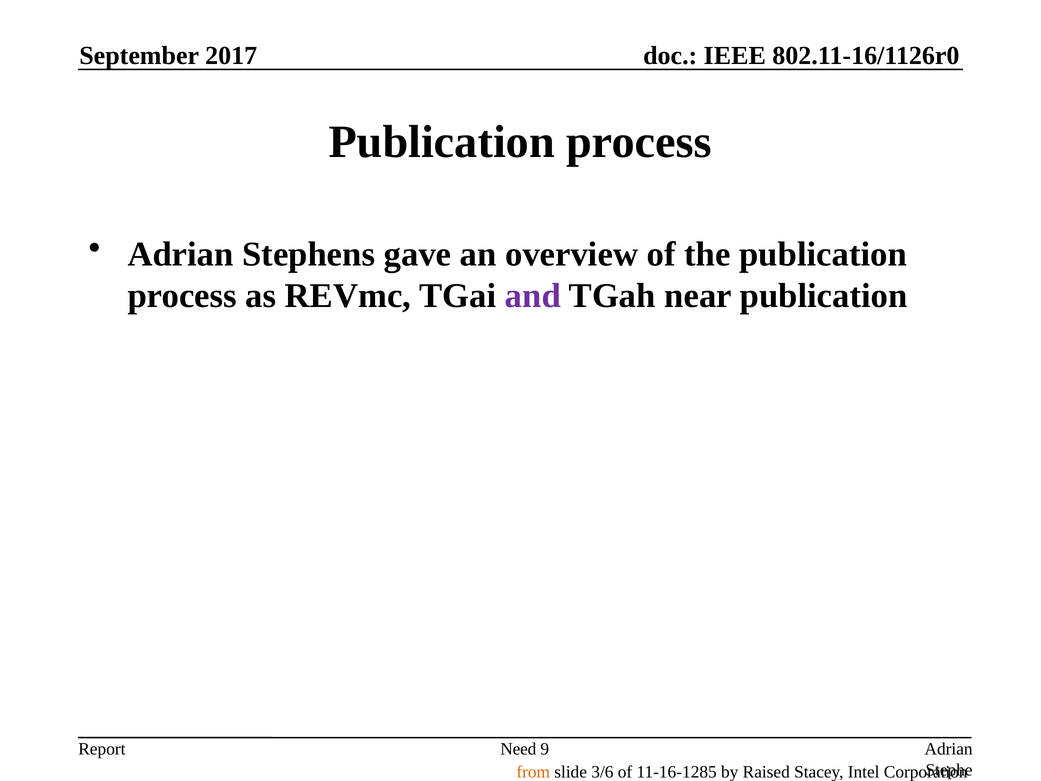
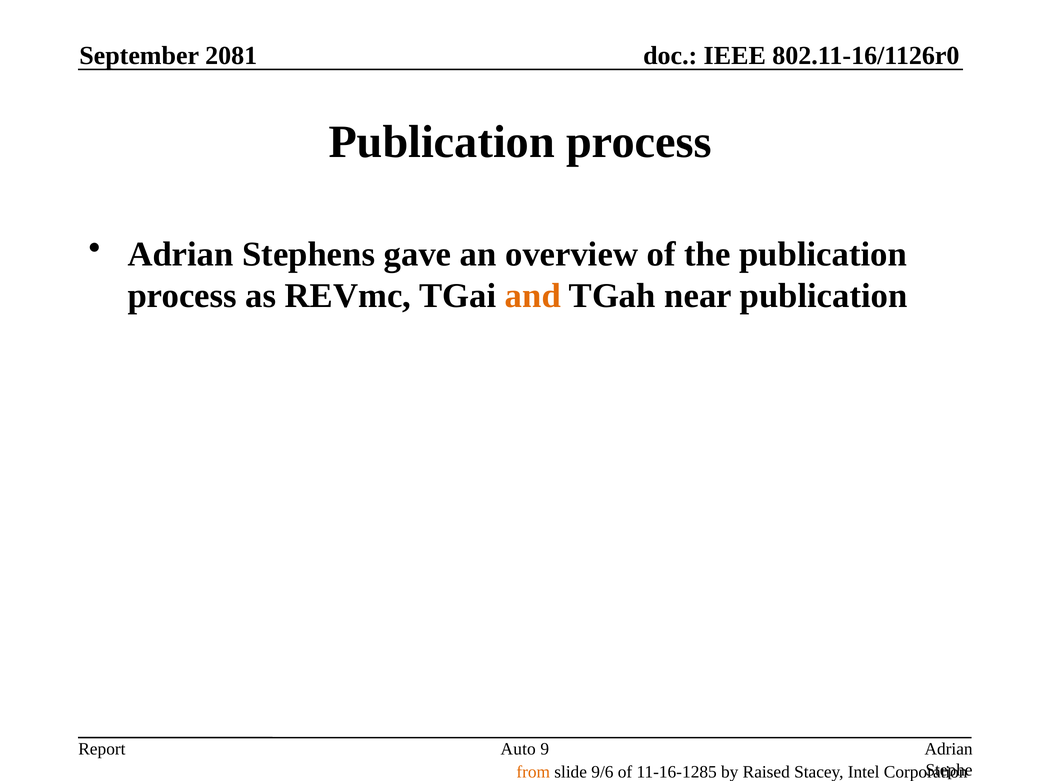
2017: 2017 -> 2081
and colour: purple -> orange
Need: Need -> Auto
3/6: 3/6 -> 9/6
